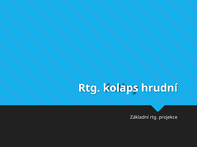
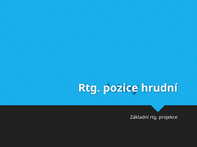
kolaps: kolaps -> pozice
